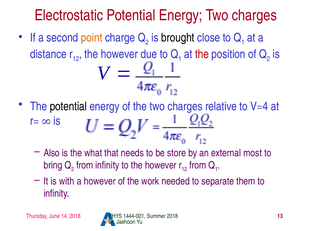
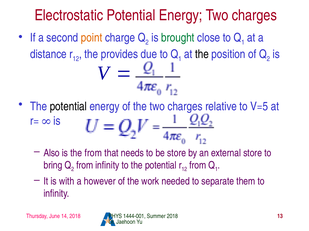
brought colour: black -> green
however at (119, 54): however -> provides
the at (202, 54) colour: red -> black
V=4: V=4 -> V=5
the what: what -> from
external most: most -> store
to the however: however -> potential
